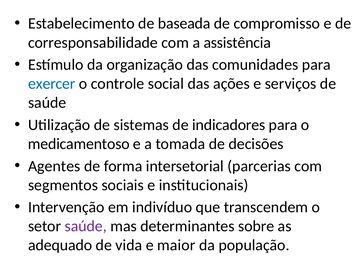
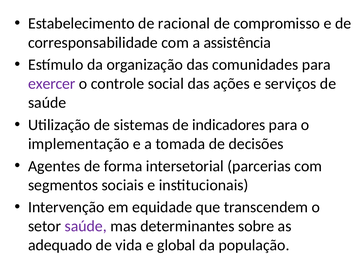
baseada: baseada -> racional
exercer colour: blue -> purple
medicamentoso: medicamentoso -> implementação
indivíduo: indivíduo -> equidade
maior: maior -> global
